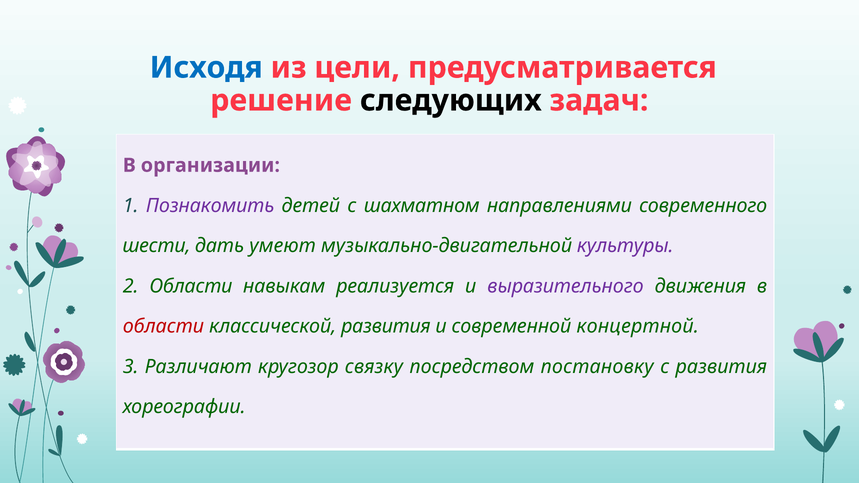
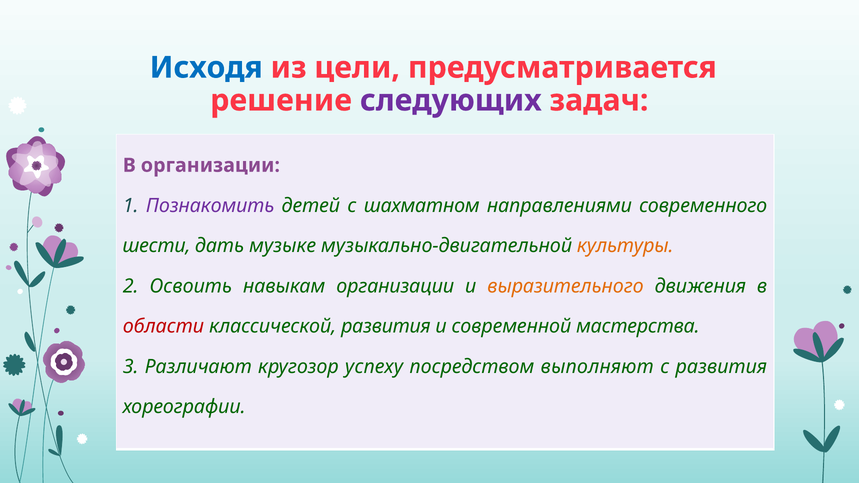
следующих colour: black -> purple
умеют: умеют -> музыке
культуры colour: purple -> orange
2 Области: Области -> Освоить
навыкам реализуется: реализуется -> организации
выразительного colour: purple -> orange
концертной: концертной -> мастерства
связку: связку -> успеху
постановку: постановку -> выполняют
